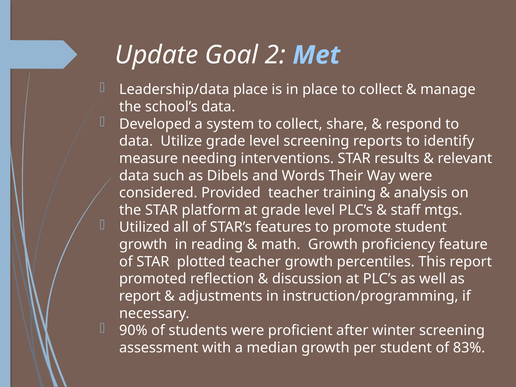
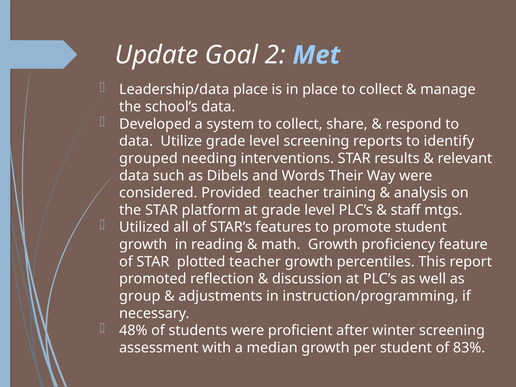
measure: measure -> grouped
report at (140, 296): report -> group
90%: 90% -> 48%
